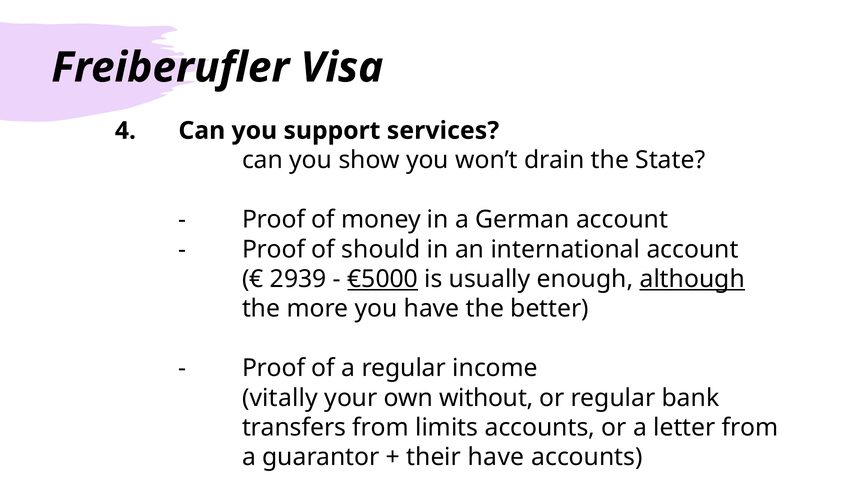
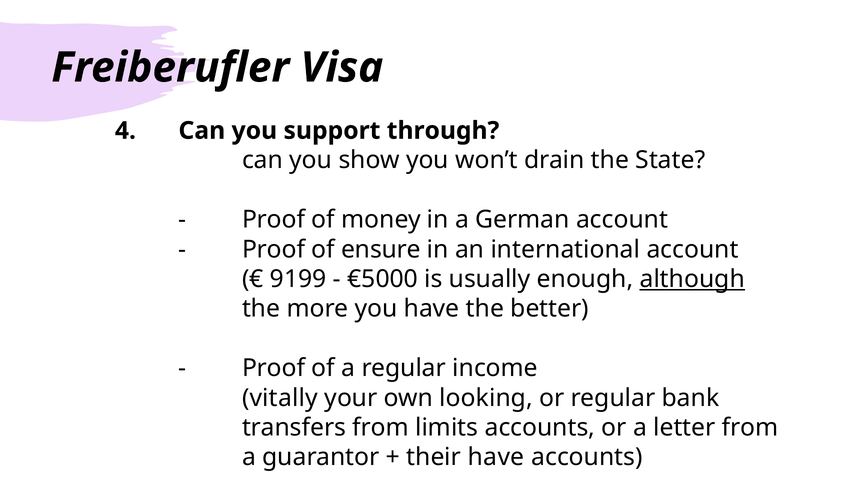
services: services -> through
should: should -> ensure
2939: 2939 -> 9199
€5000 underline: present -> none
without: without -> looking
